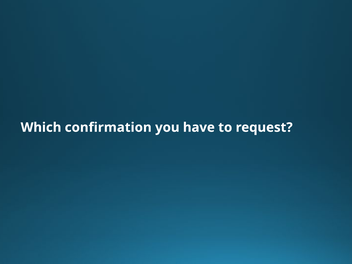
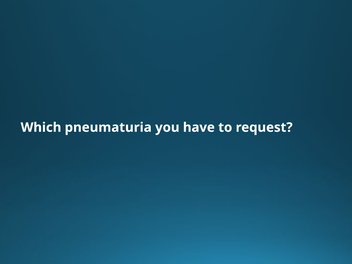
confirmation: confirmation -> pneumaturia
